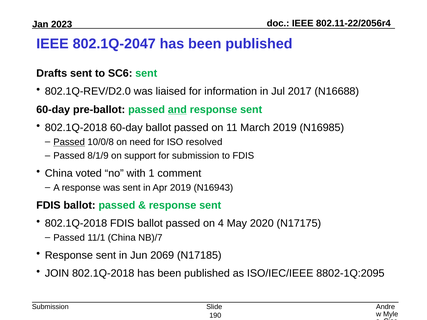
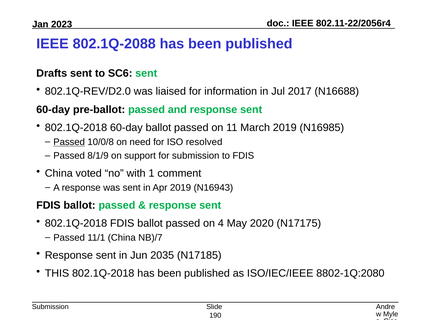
802.1Q-2047: 802.1Q-2047 -> 802.1Q-2088
and underline: present -> none
2069: 2069 -> 2035
JOIN: JOIN -> THIS
8802-1Q:2095: 8802-1Q:2095 -> 8802-1Q:2080
